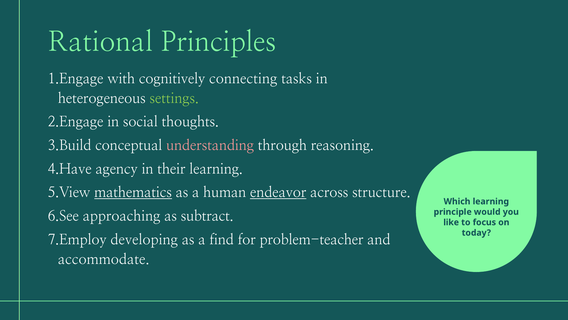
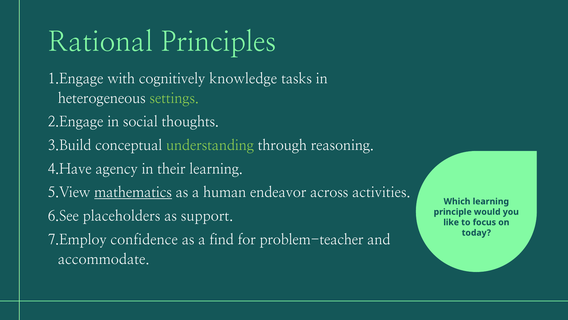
connecting: connecting -> knowledge
understanding colour: pink -> light green
endeavor underline: present -> none
structure: structure -> activities
approaching: approaching -> placeholders
subtract: subtract -> support
developing: developing -> confidence
